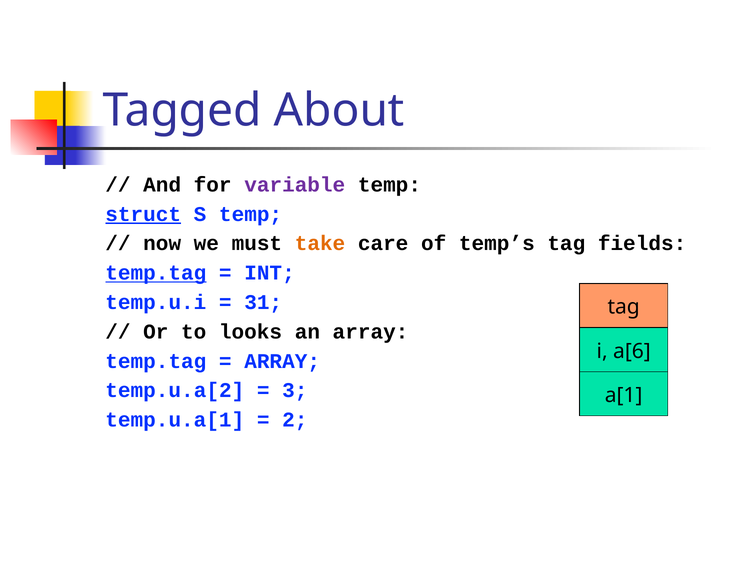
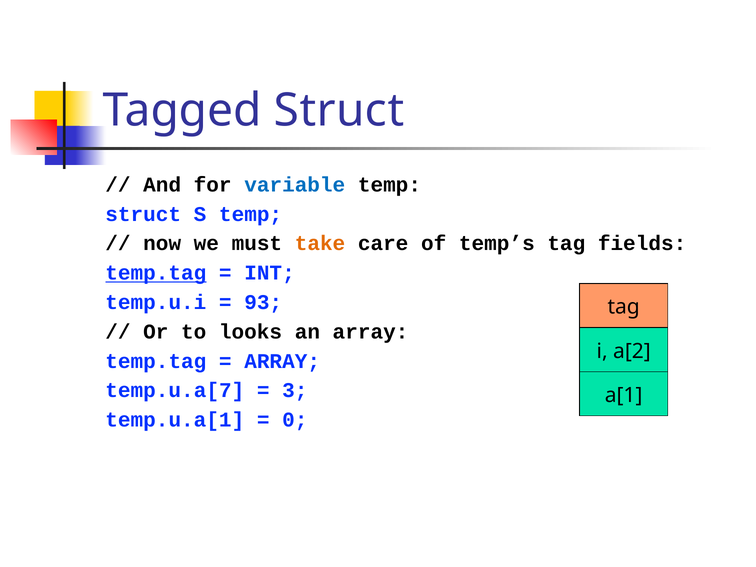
Tagged About: About -> Struct
variable colour: purple -> blue
struct at (143, 214) underline: present -> none
31: 31 -> 93
a[6: a[6 -> a[2
temp.u.a[2: temp.u.a[2 -> temp.u.a[7
2: 2 -> 0
